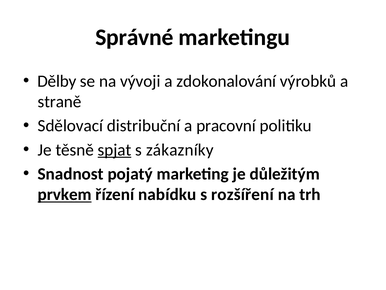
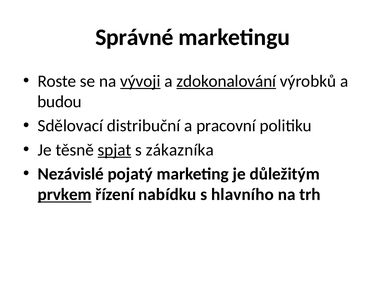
Dělby: Dělby -> Roste
vývoji underline: none -> present
zdokonalování underline: none -> present
straně: straně -> budou
zákazníky: zákazníky -> zákazníka
Snadnost: Snadnost -> Nezávislé
rozšíření: rozšíření -> hlavního
